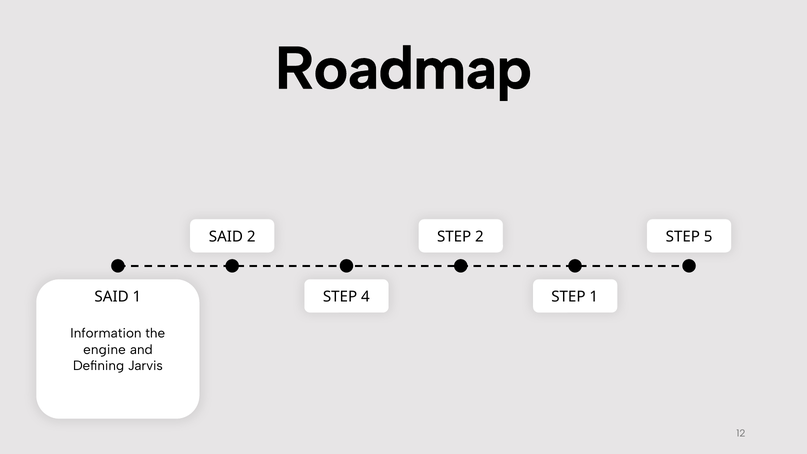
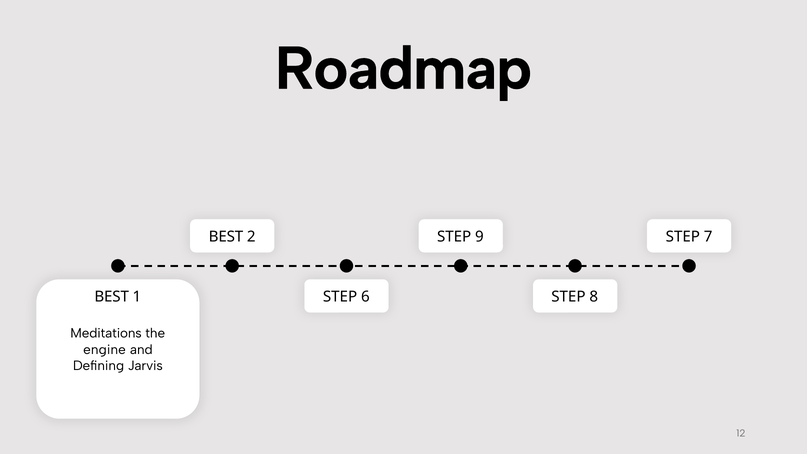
SAID at (226, 237): SAID -> BEST
STEP 2: 2 -> 9
5: 5 -> 7
SAID at (112, 297): SAID -> BEST
4: 4 -> 6
STEP 1: 1 -> 8
Information: Information -> Meditations
